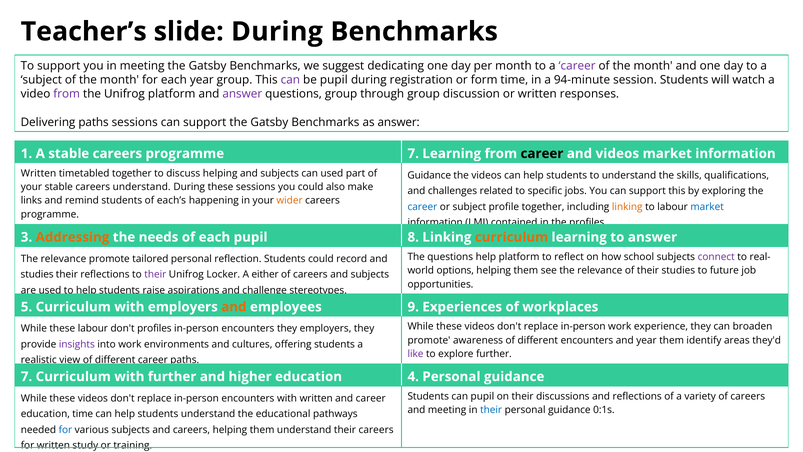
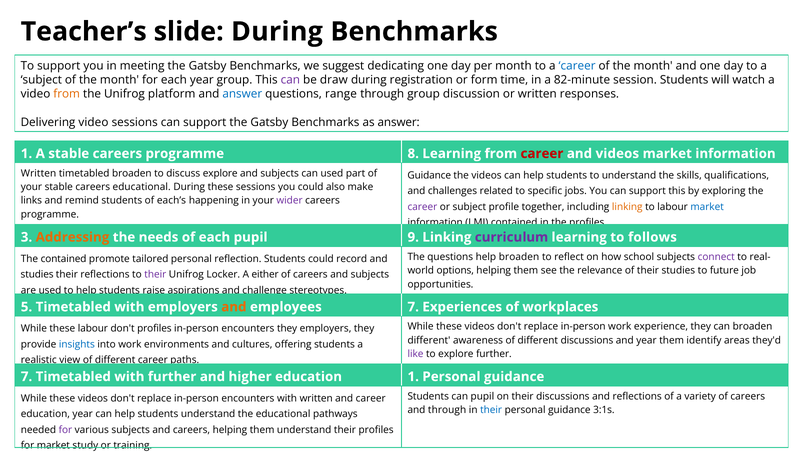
career at (577, 66) colour: purple -> blue
be pupil: pupil -> draw
94-minute: 94-minute -> 82-minute
from at (67, 94) colour: purple -> orange
answer at (242, 94) colour: purple -> blue
questions group: group -> range
Delivering paths: paths -> video
programme 7: 7 -> 8
career at (542, 153) colour: black -> red
timetabled together: together -> broaden
discuss helping: helping -> explore
careers understand: understand -> educational
wider colour: orange -> purple
career at (422, 207) colour: blue -> purple
8: 8 -> 9
curriculum at (512, 237) colour: orange -> purple
to answer: answer -> follows
help platform: platform -> broaden
relevance at (63, 259): relevance -> contained
5 Curriculum: Curriculum -> Timetabled
employees 9: 9 -> 7
promote at (429, 340): promote -> different
different encounters: encounters -> discussions
insights colour: purple -> blue
7 Curriculum: Curriculum -> Timetabled
education 4: 4 -> 1
and meeting: meeting -> through
0:1s: 0:1s -> 3:1s
education time: time -> year
for at (65, 430) colour: blue -> purple
their careers: careers -> profiles
for written: written -> market
